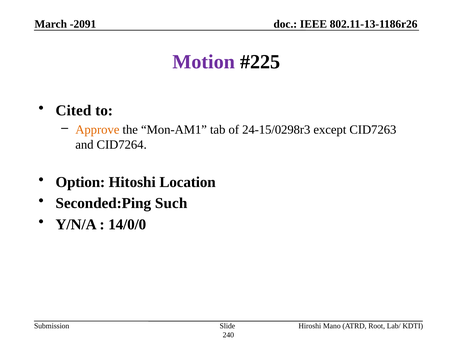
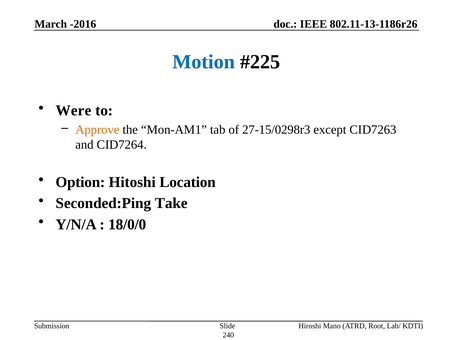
-2091: -2091 -> -2016
Motion colour: purple -> blue
Cited: Cited -> Were
24-15/0298r3: 24-15/0298r3 -> 27-15/0298r3
Such: Such -> Take
14/0/0: 14/0/0 -> 18/0/0
